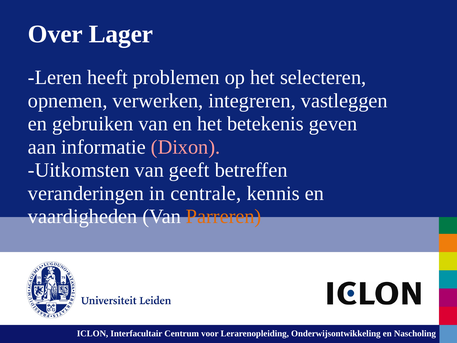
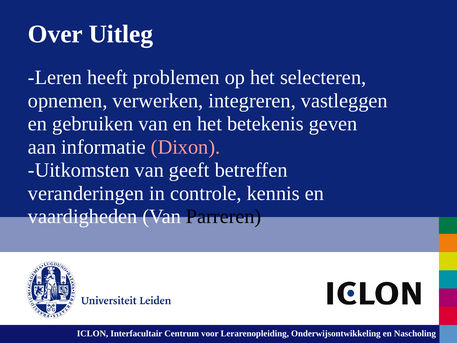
Lager: Lager -> Uitleg
centrale: centrale -> controle
Parreren colour: orange -> black
